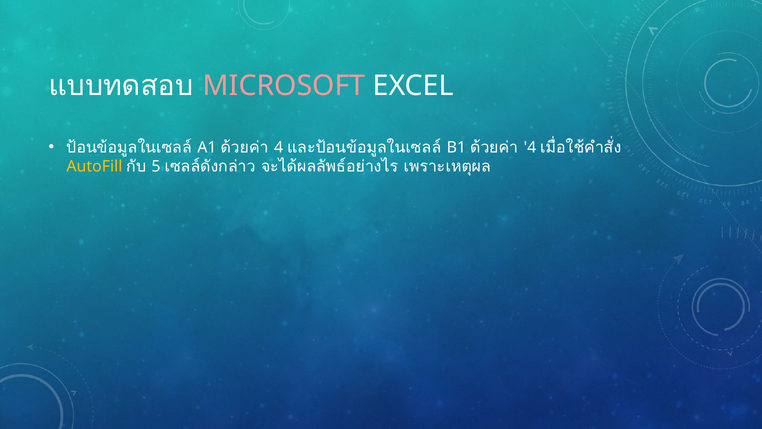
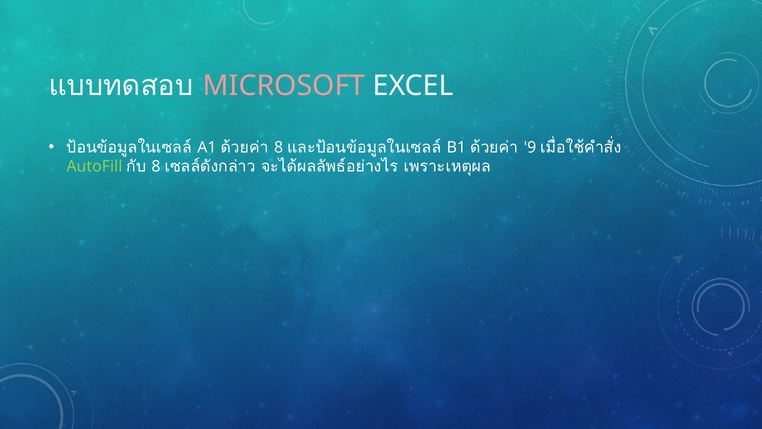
4 at (279, 147): 4 -> 8
4 at (530, 147): 4 -> 9
AutoFill colour: yellow -> light green
5 at (156, 166): 5 -> 8
